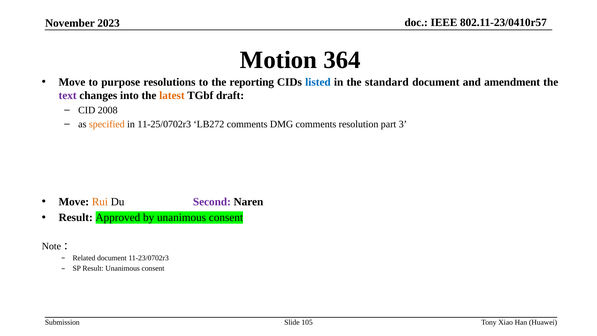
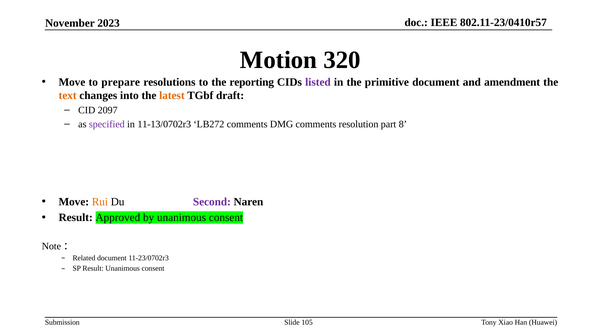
364: 364 -> 320
purpose: purpose -> prepare
listed colour: blue -> purple
standard: standard -> primitive
text colour: purple -> orange
2008: 2008 -> 2097
specified colour: orange -> purple
11-25/0702r3: 11-25/0702r3 -> 11-13/0702r3
3: 3 -> 8
